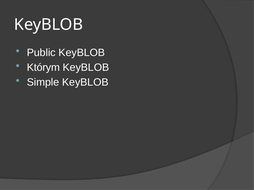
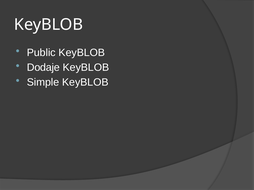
Którym: Którym -> Dodaje
